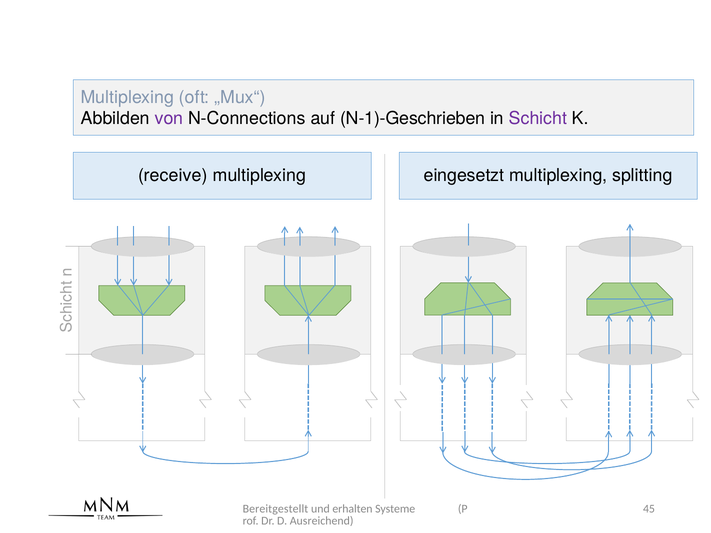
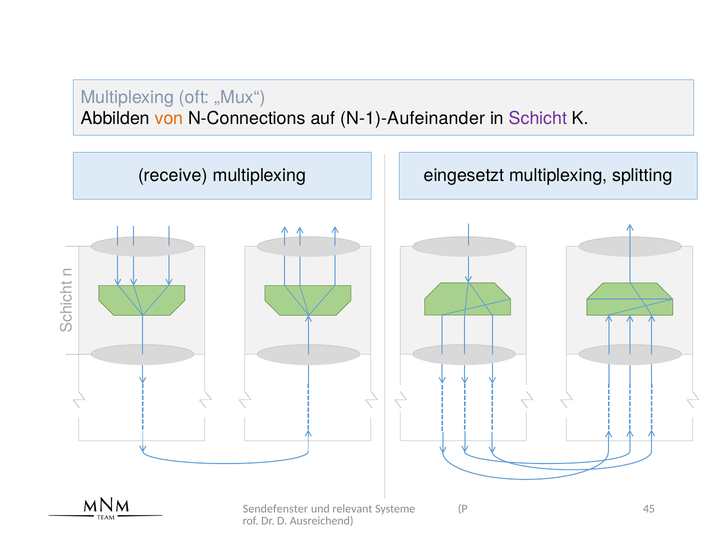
von colour: purple -> orange
N-1)-Geschrieben: N-1)-Geschrieben -> N-1)-Aufeinander
Bereitgestellt: Bereitgestellt -> Sendefenster
erhalten: erhalten -> relevant
